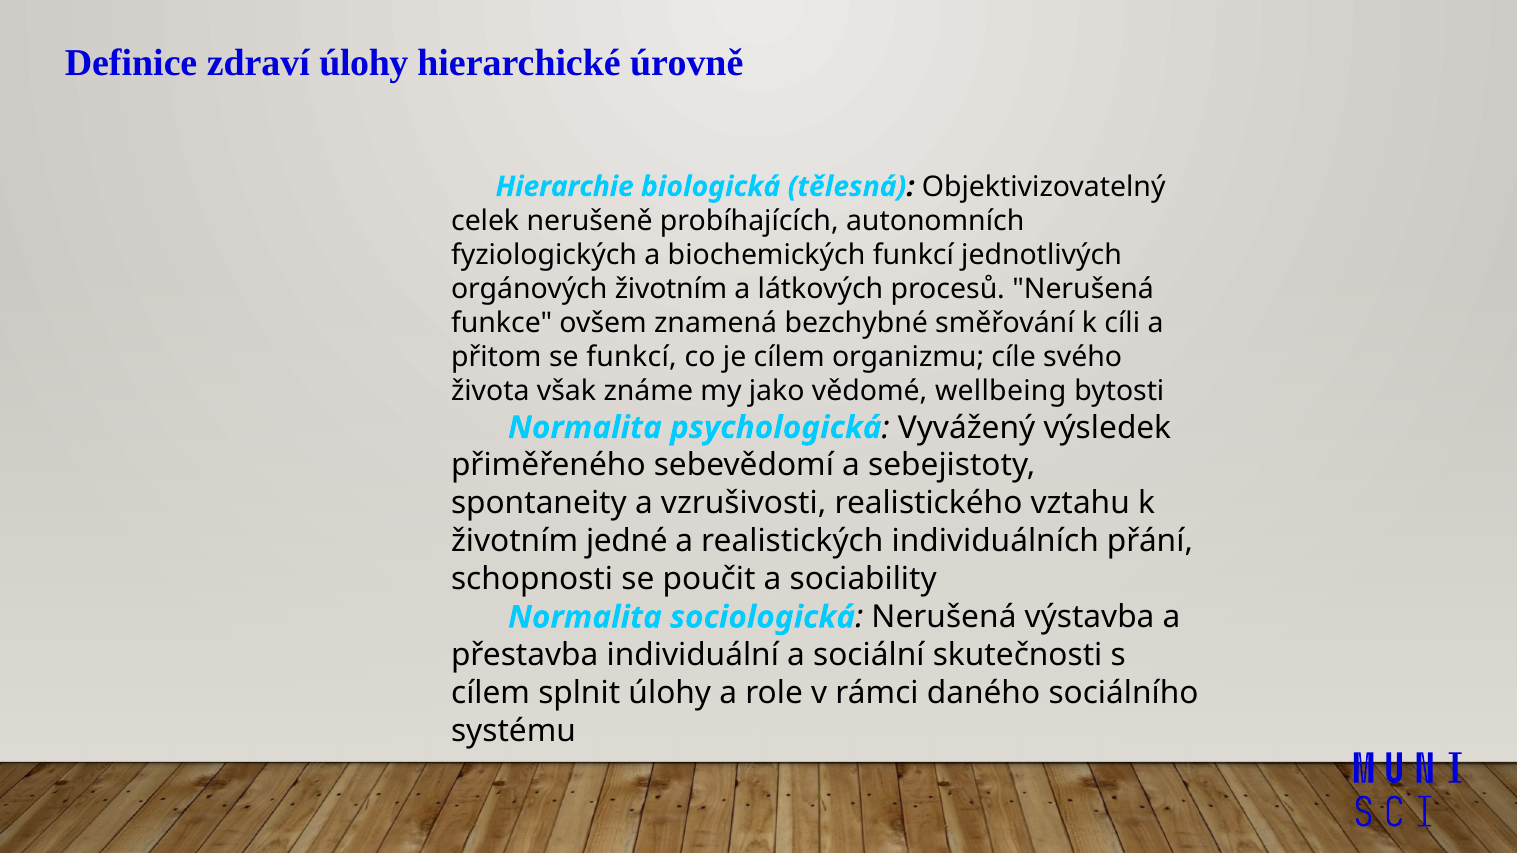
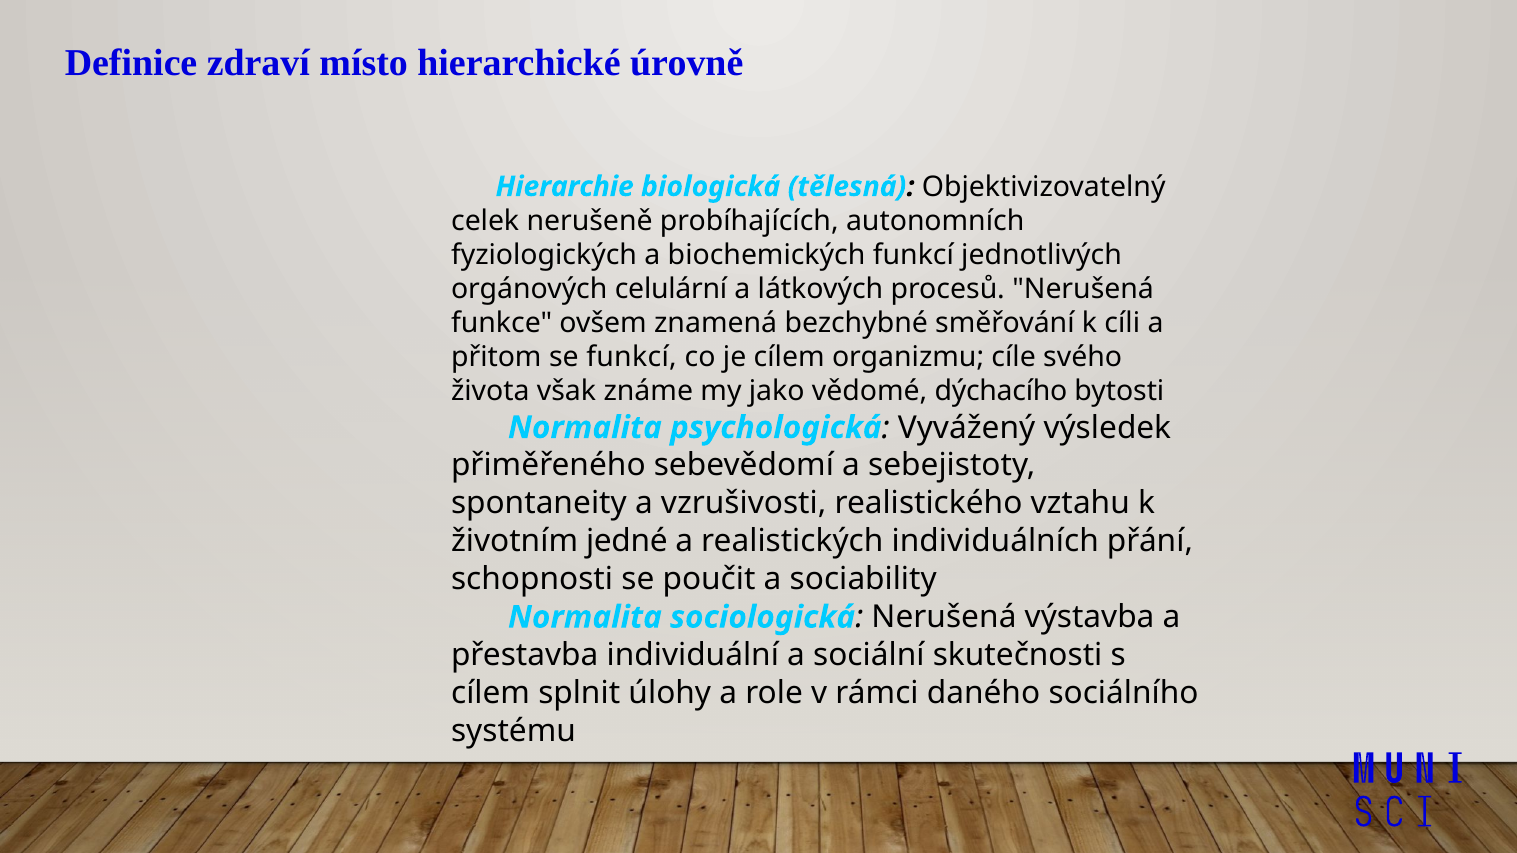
zdraví úlohy: úlohy -> místo
orgánových životním: životním -> celulární
wellbeing: wellbeing -> dýchacího
